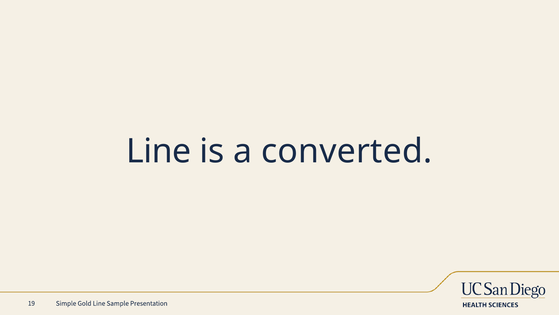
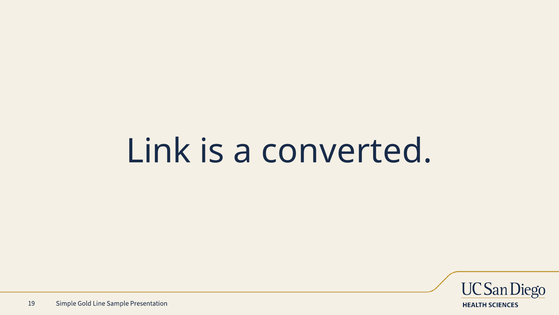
Line at (159, 151): Line -> Link
